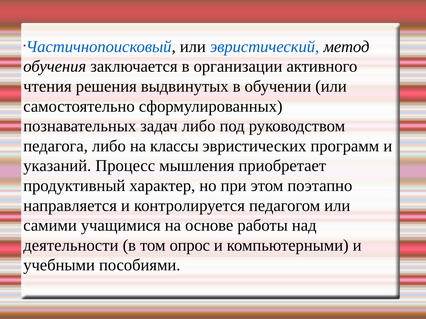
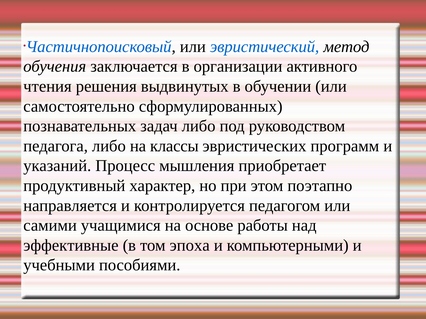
деятельности: деятельности -> эффективные
опрос: опрос -> эпоха
